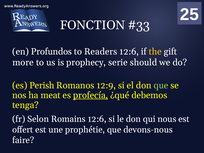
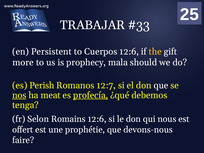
FONCTION: FONCTION -> TRABAJAR
Profundos: Profundos -> Persistent
Readers: Readers -> Cuerpos
serie: serie -> mala
12:9: 12:9 -> 12:7
que at (161, 85) colour: light green -> white
nos underline: none -> present
